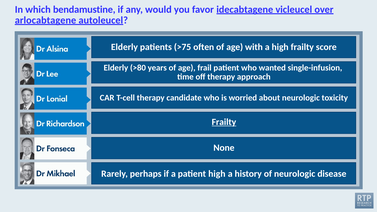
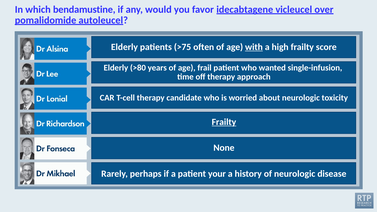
arlocabtagene: arlocabtagene -> pomalidomide
with underline: none -> present
patient high: high -> your
